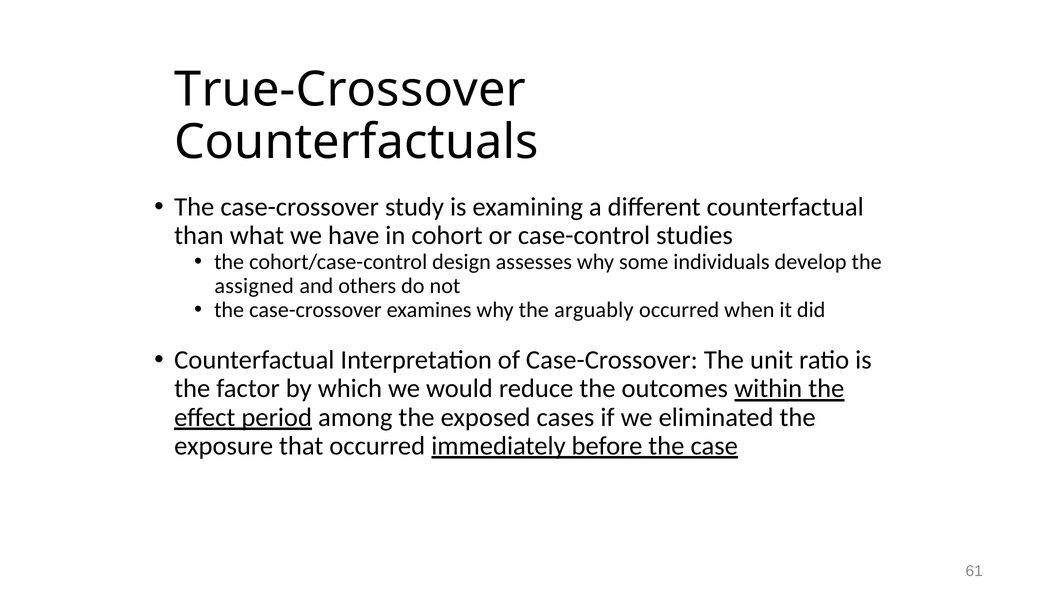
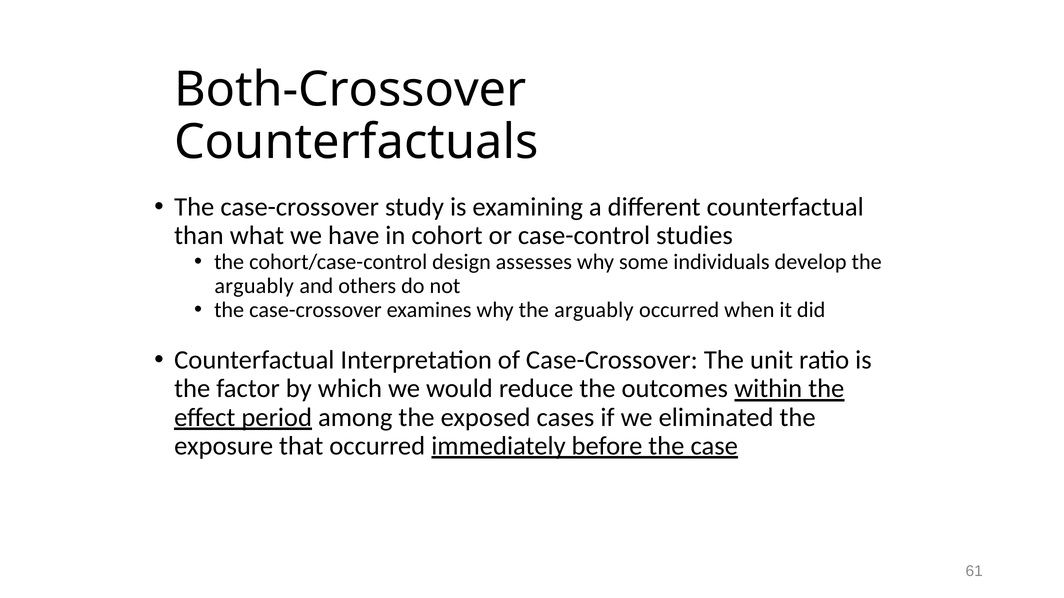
True-Crossover: True-Crossover -> Both-Crossover
assigned at (254, 286): assigned -> arguably
